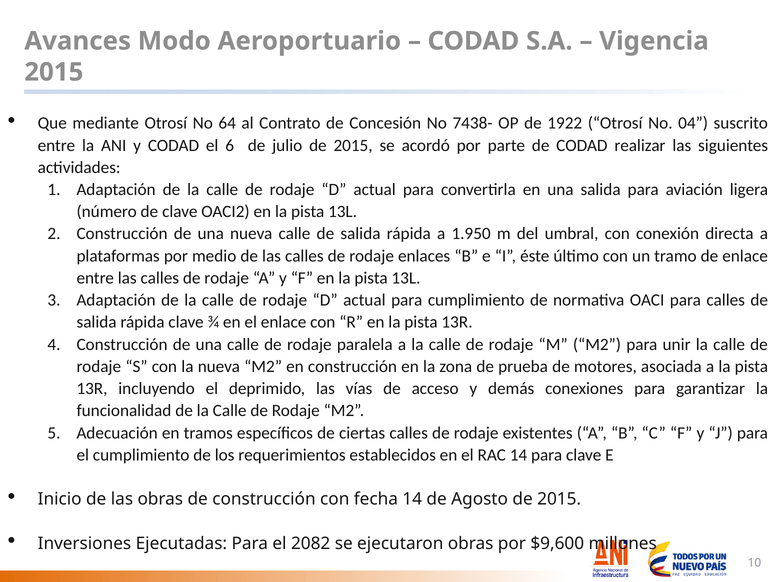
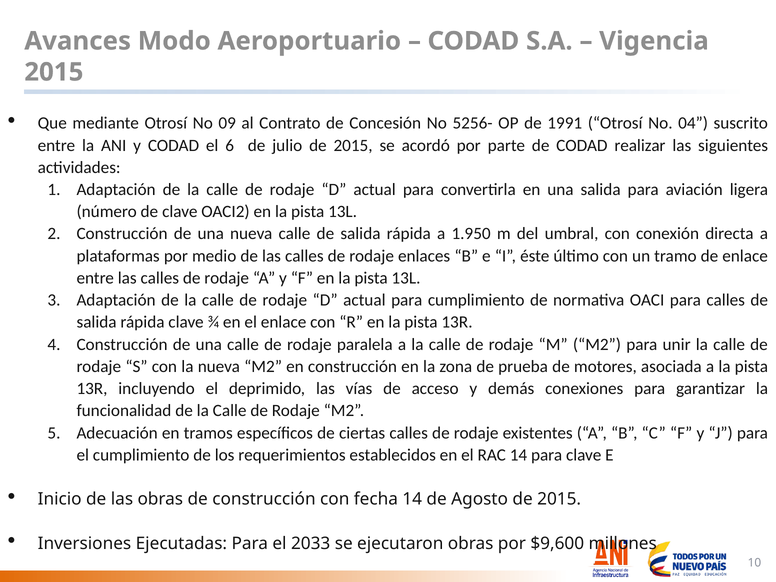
64: 64 -> 09
7438-: 7438- -> 5256-
1922: 1922 -> 1991
2082: 2082 -> 2033
